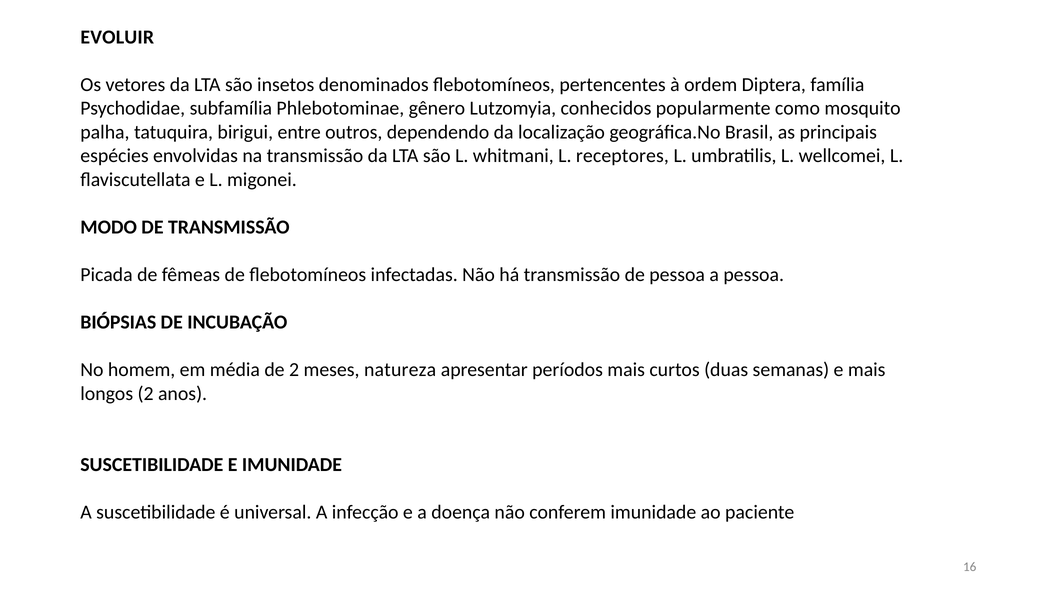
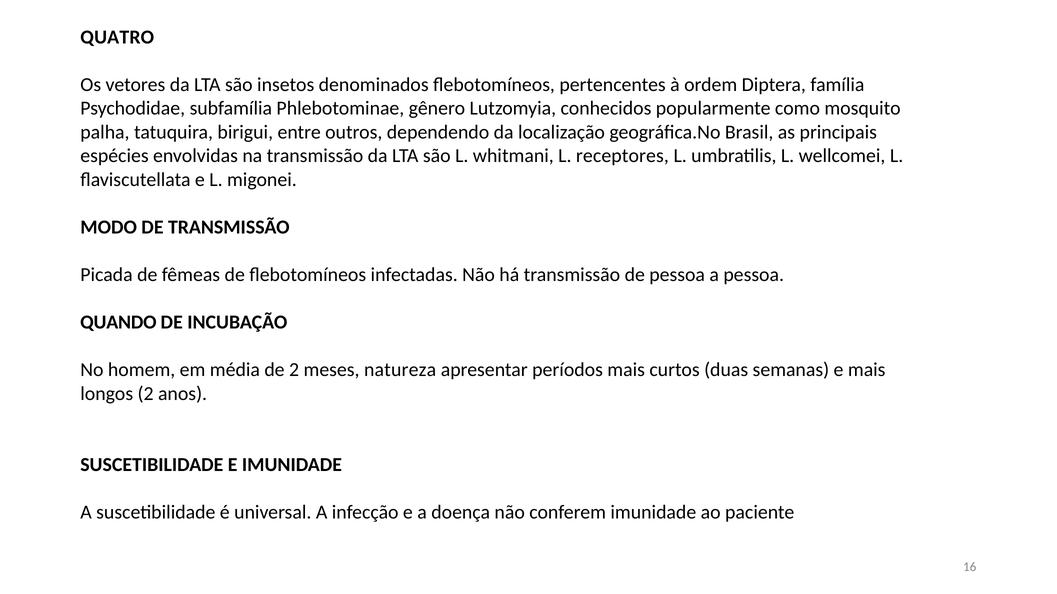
EVOLUIR: EVOLUIR -> QUATRO
BIÓPSIAS: BIÓPSIAS -> QUANDO
